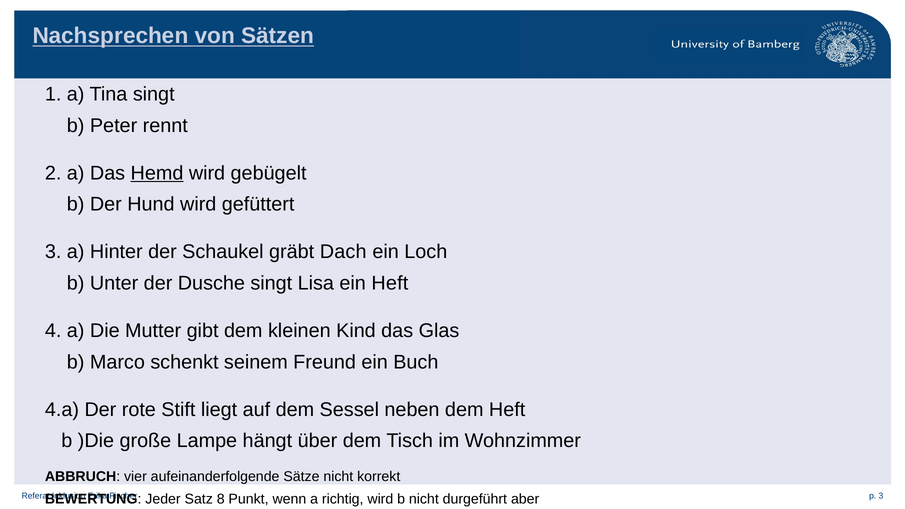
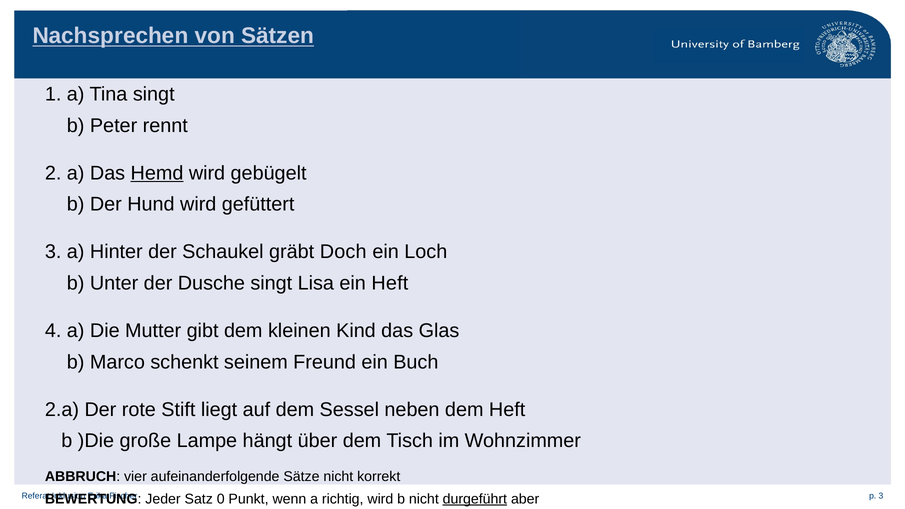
Dach: Dach -> Doch
4.a: 4.a -> 2.a
8: 8 -> 0
durgeführt underline: none -> present
